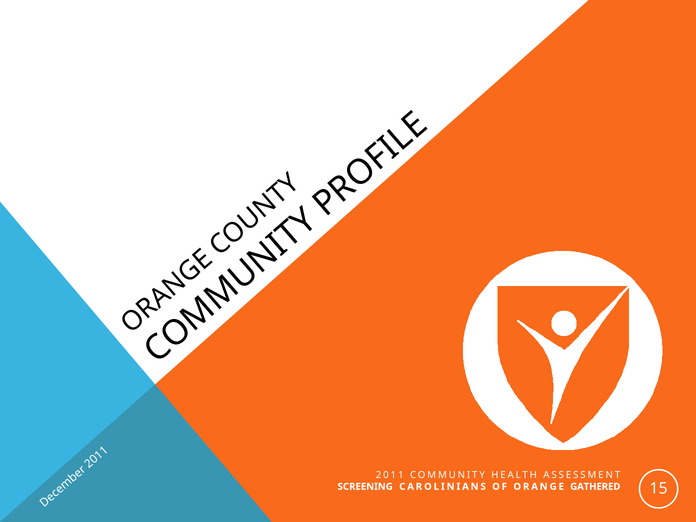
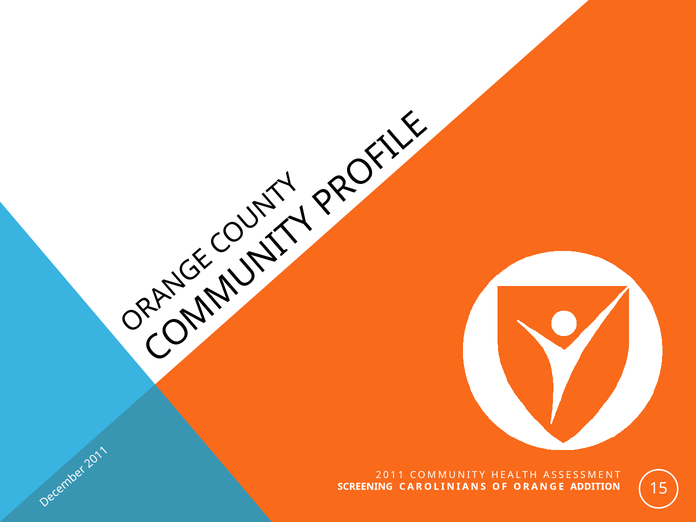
GATHERED: GATHERED -> ADDITION
